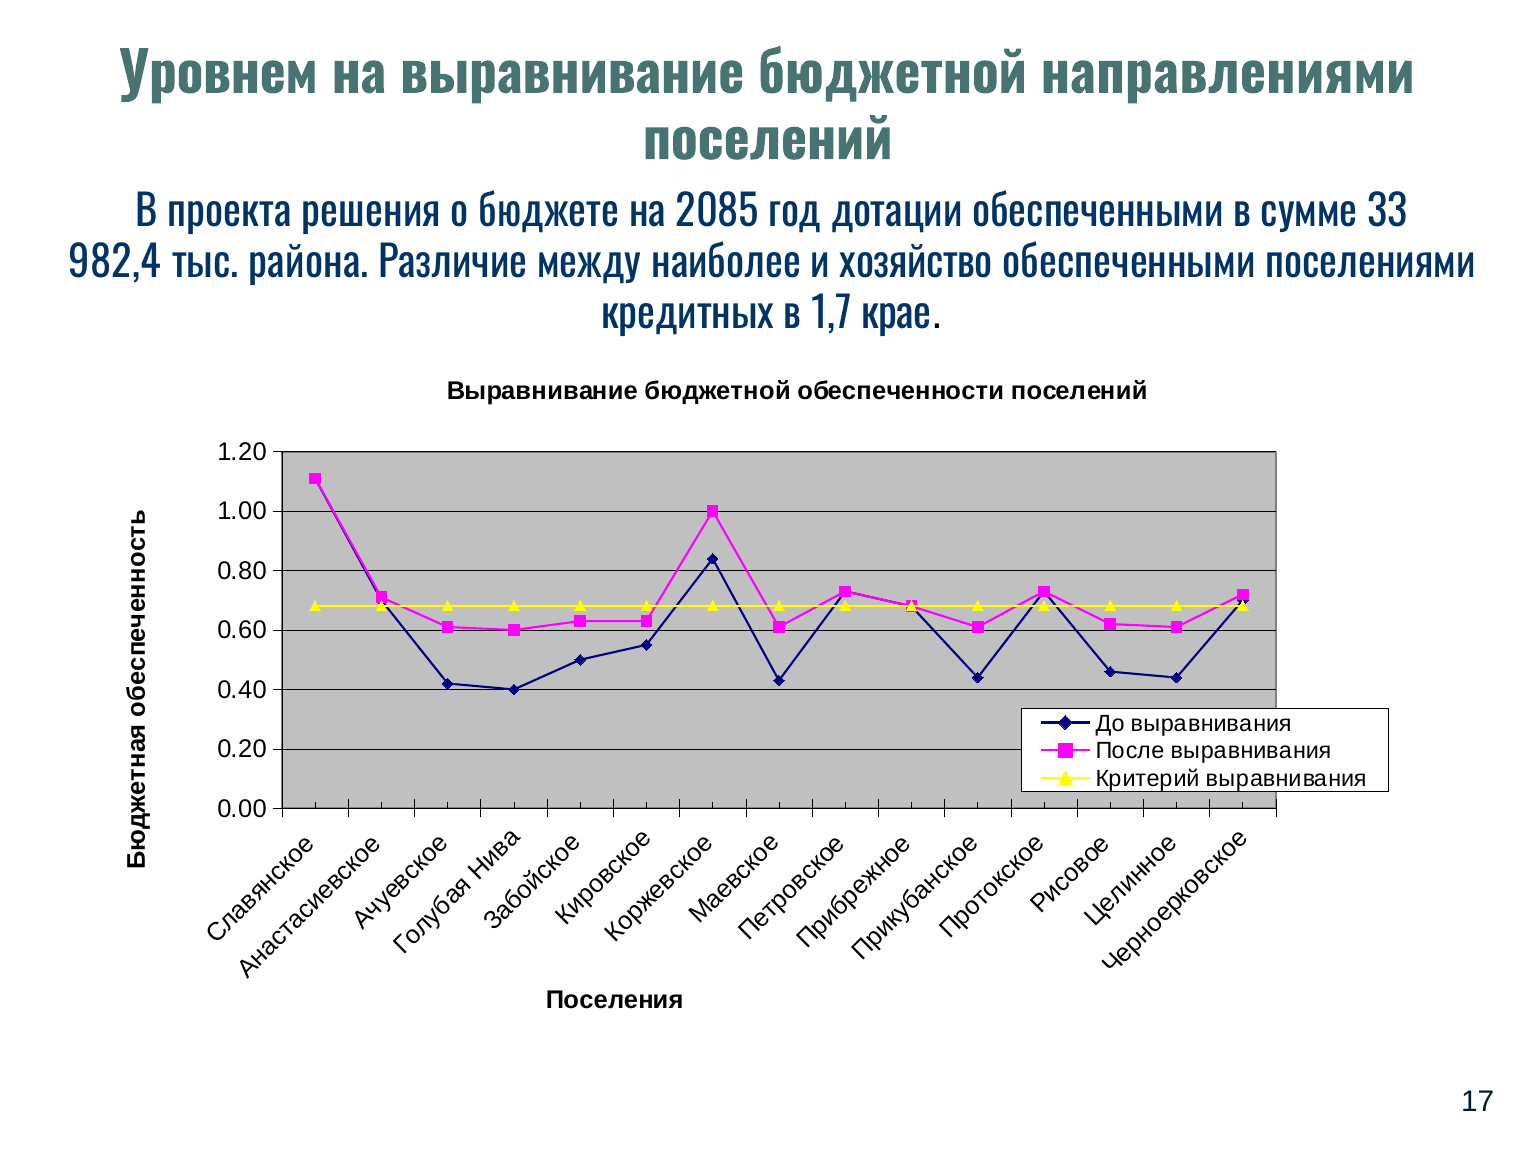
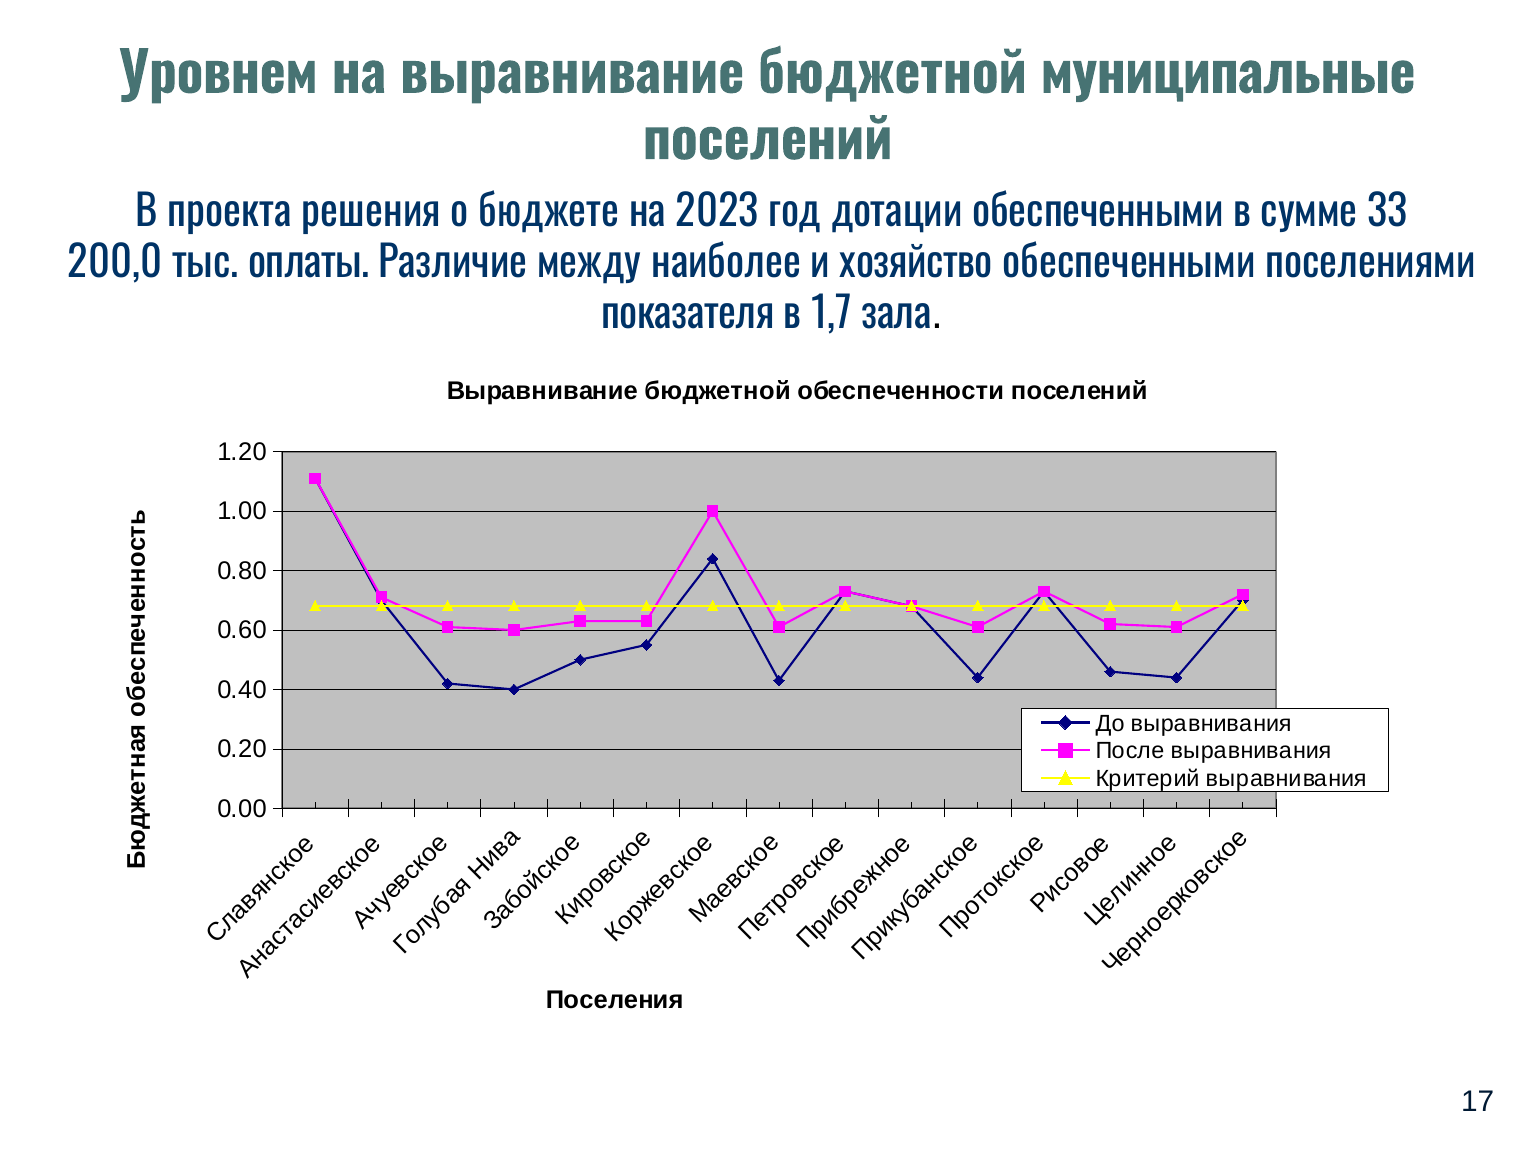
направлениями: направлениями -> муниципальные
2085: 2085 -> 2023
982,4: 982,4 -> 200,0
района: района -> оплаты
кредитных: кредитных -> показателя
крае: крае -> зала
